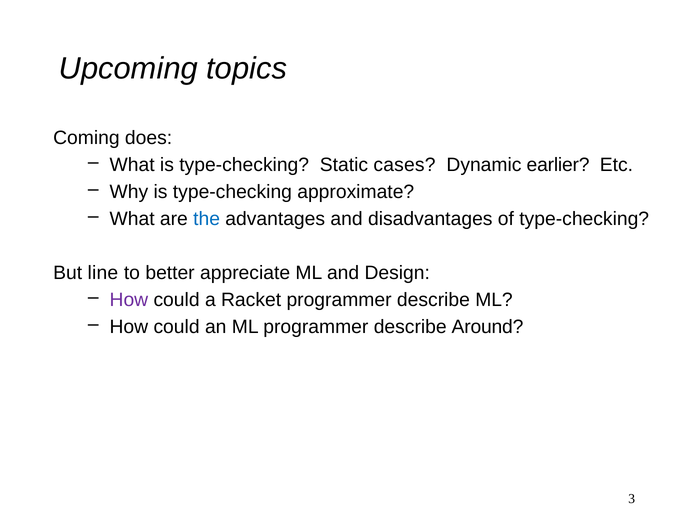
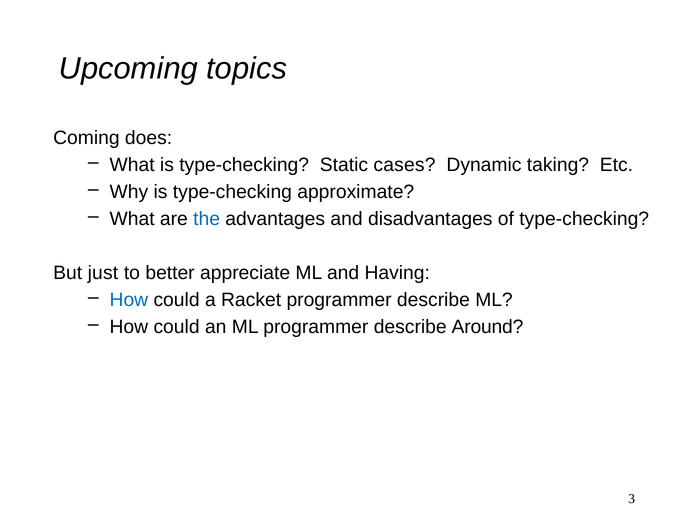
earlier: earlier -> taking
line: line -> just
Design: Design -> Having
How at (129, 300) colour: purple -> blue
